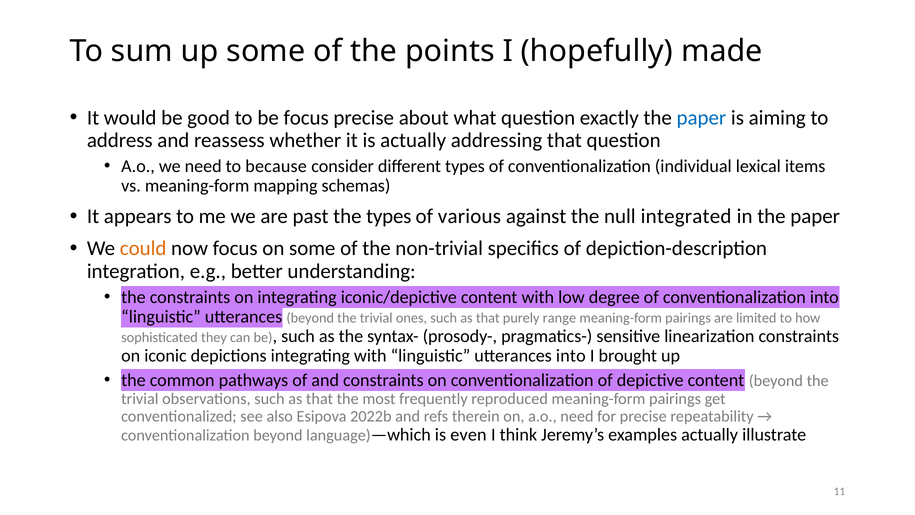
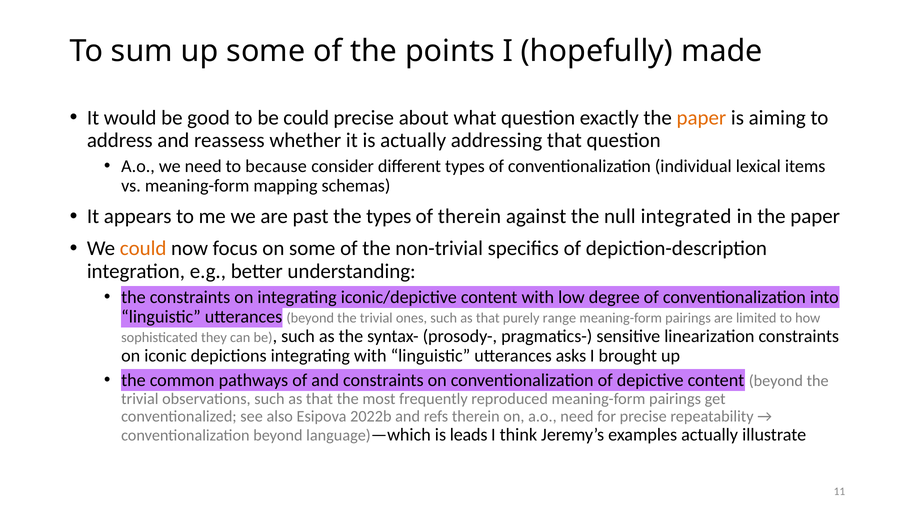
be focus: focus -> could
paper at (701, 118) colour: blue -> orange
of various: various -> therein
utterances into: into -> asks
even: even -> leads
